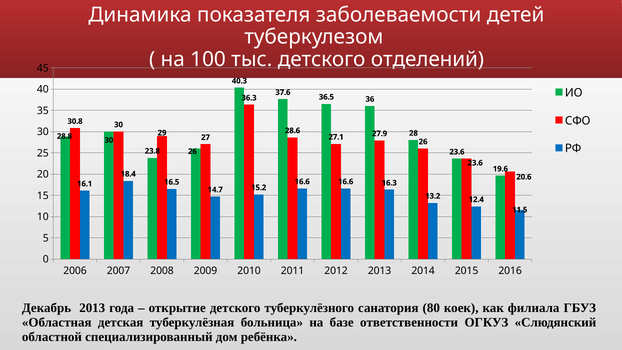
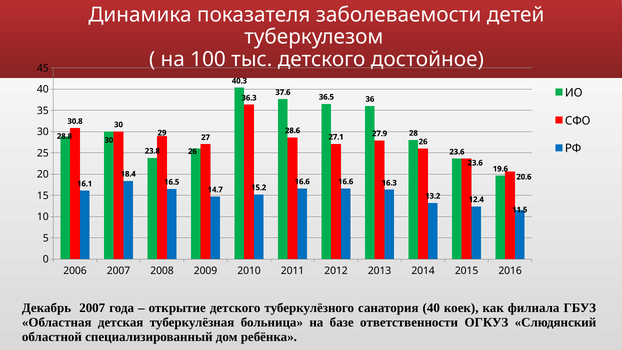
отделений: отделений -> достойное
Декабрь 2013: 2013 -> 2007
санатория 80: 80 -> 40
